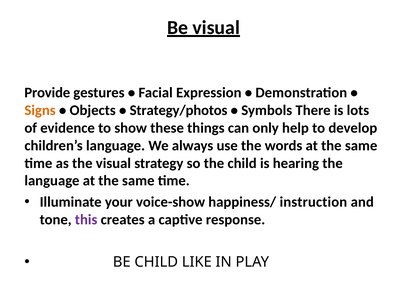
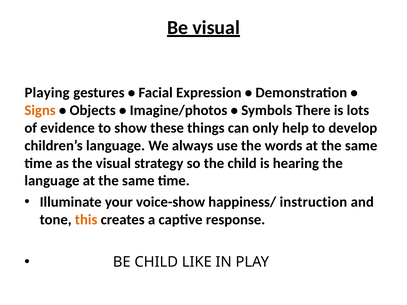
Provide: Provide -> Playing
Strategy/photos: Strategy/photos -> Imagine/photos
this colour: purple -> orange
